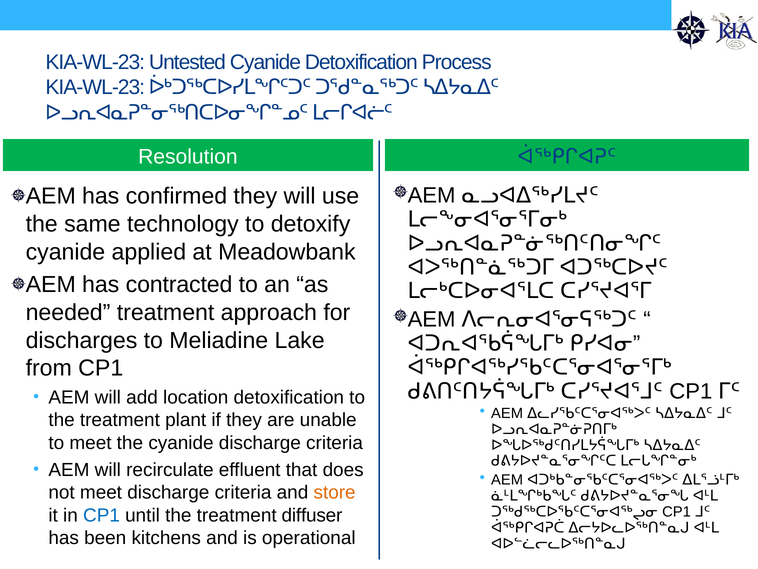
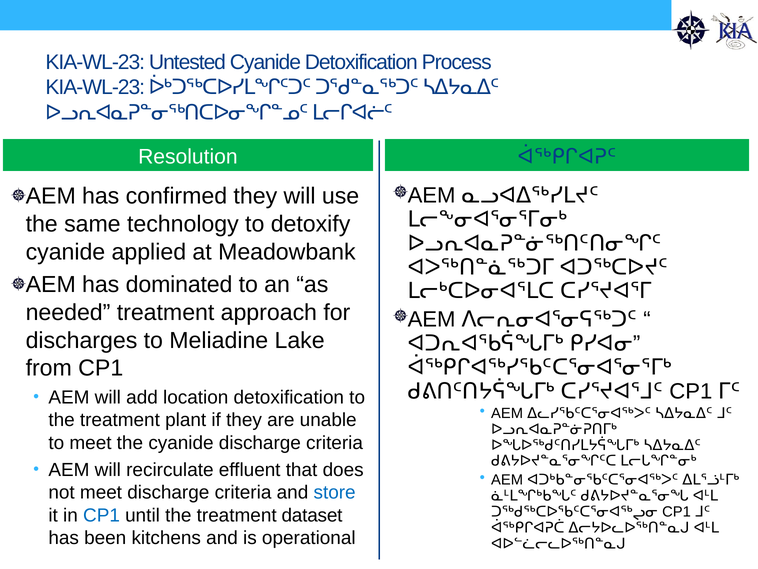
contracted: contracted -> dominated
store colour: orange -> blue
diffuser: diffuser -> dataset
